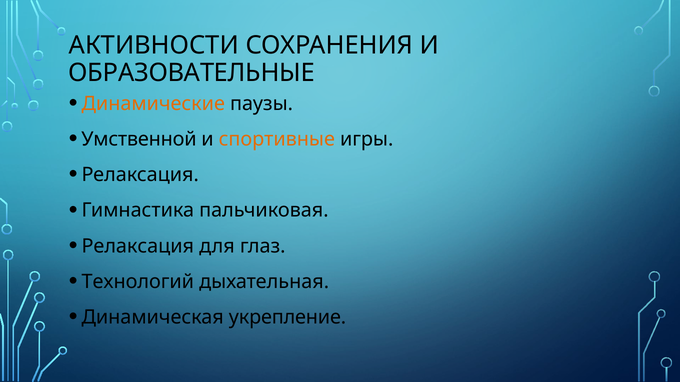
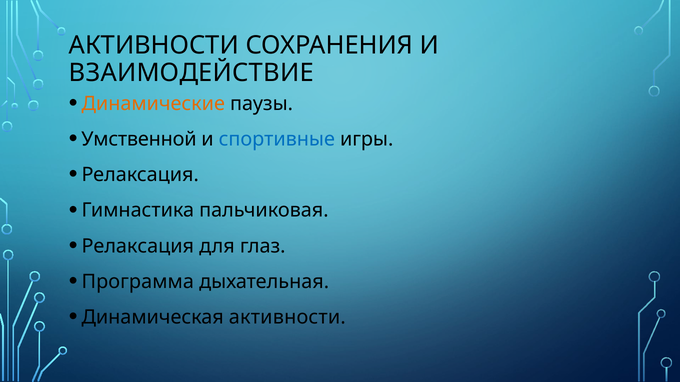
ОБРАЗОВАТЕЛЬНЫЕ: ОБРАЗОВАТЕЛЬНЫЕ -> ВЗАИМОДЕЙСТВИЕ
спортивные colour: orange -> blue
Технологий: Технологий -> Программа
Динамическая укрепление: укрепление -> активности
